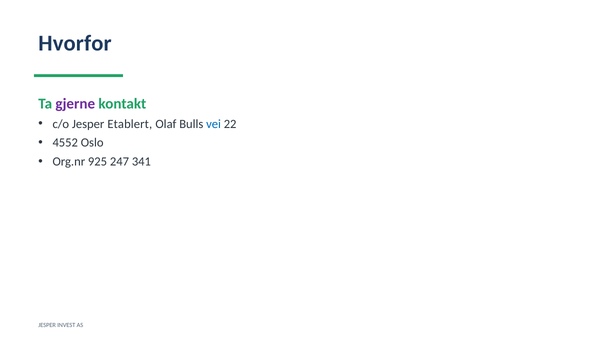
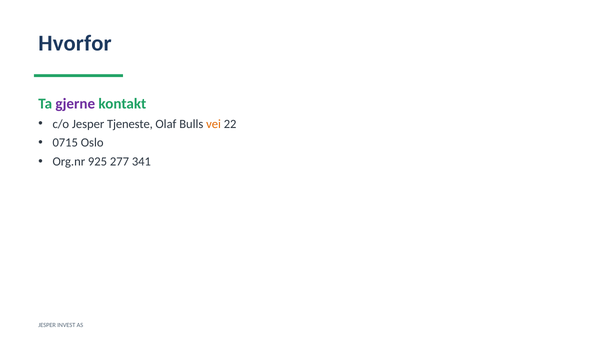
Etablert: Etablert -> Tjeneste
vei colour: blue -> orange
4552: 4552 -> 0715
247: 247 -> 277
